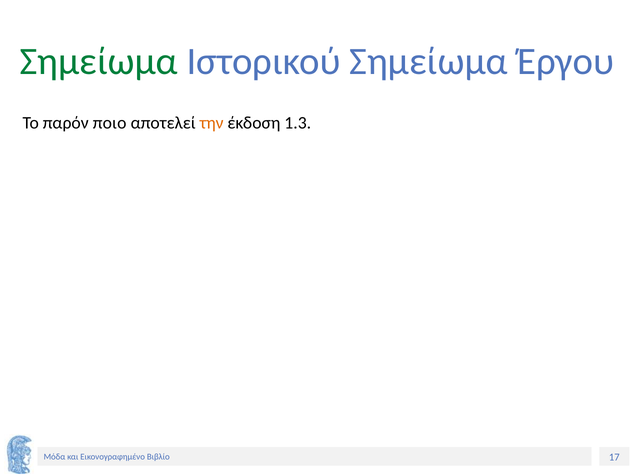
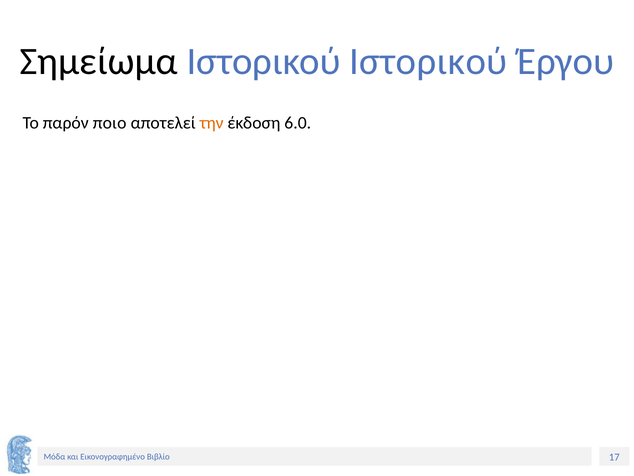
Σημείωμα at (99, 61) colour: green -> black
Ιστορικού Σημείωμα: Σημείωμα -> Ιστορικού
1.3: 1.3 -> 6.0
